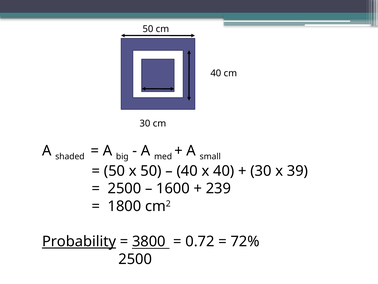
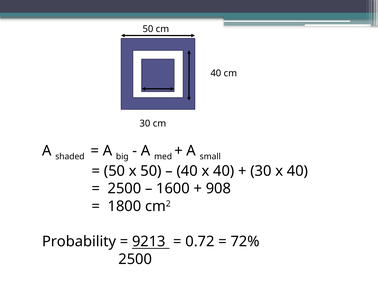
30 x 39: 39 -> 40
239: 239 -> 908
Probability underline: present -> none
3800: 3800 -> 9213
